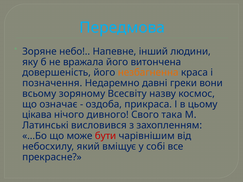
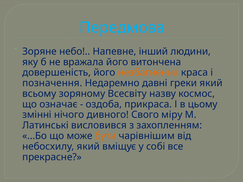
греки вони: вони -> який
цікава: цікава -> змінні
така: така -> міру
бути colour: red -> orange
